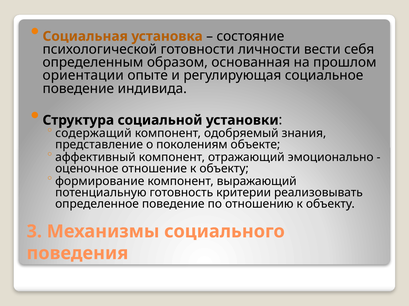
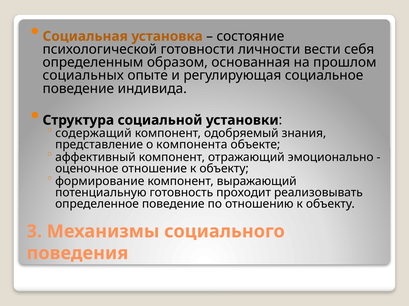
ориентации: ориентации -> социальных
поколениям: поколениям -> компонента
критерии: критерии -> проходит
